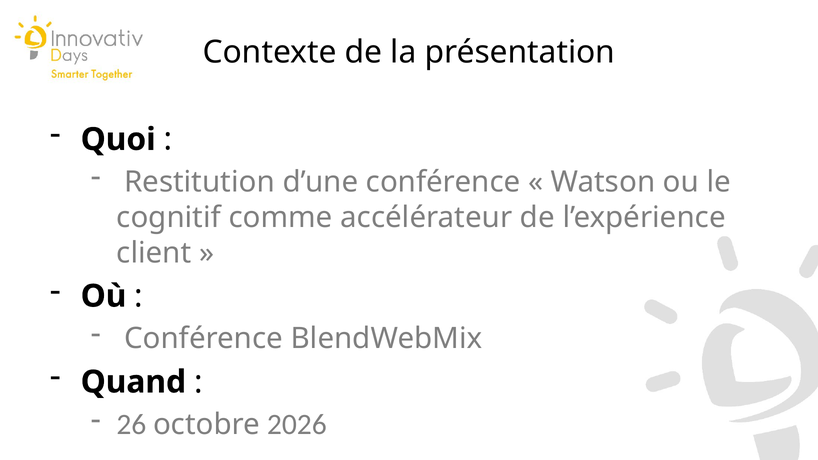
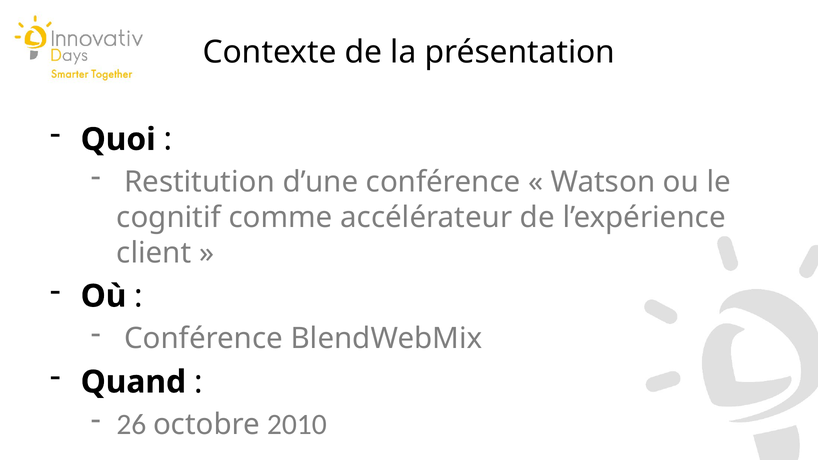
2026: 2026 -> 2010
